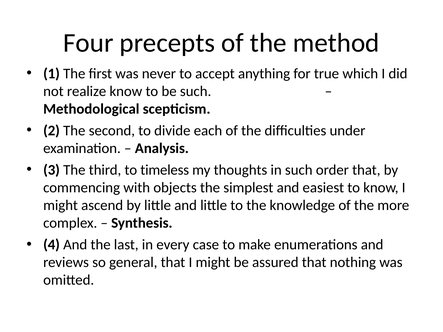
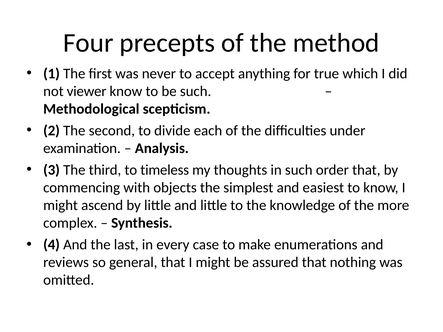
realize: realize -> viewer
